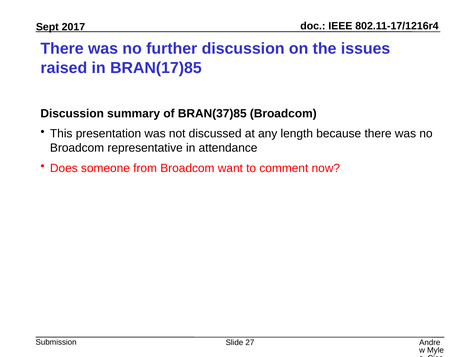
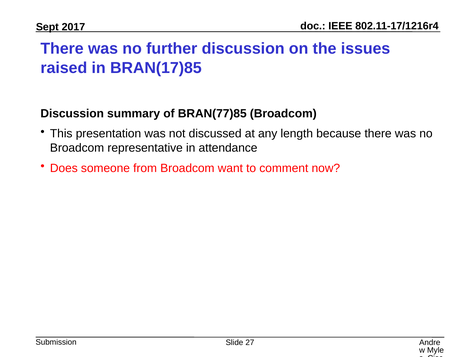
BRAN(37)85: BRAN(37)85 -> BRAN(77)85
